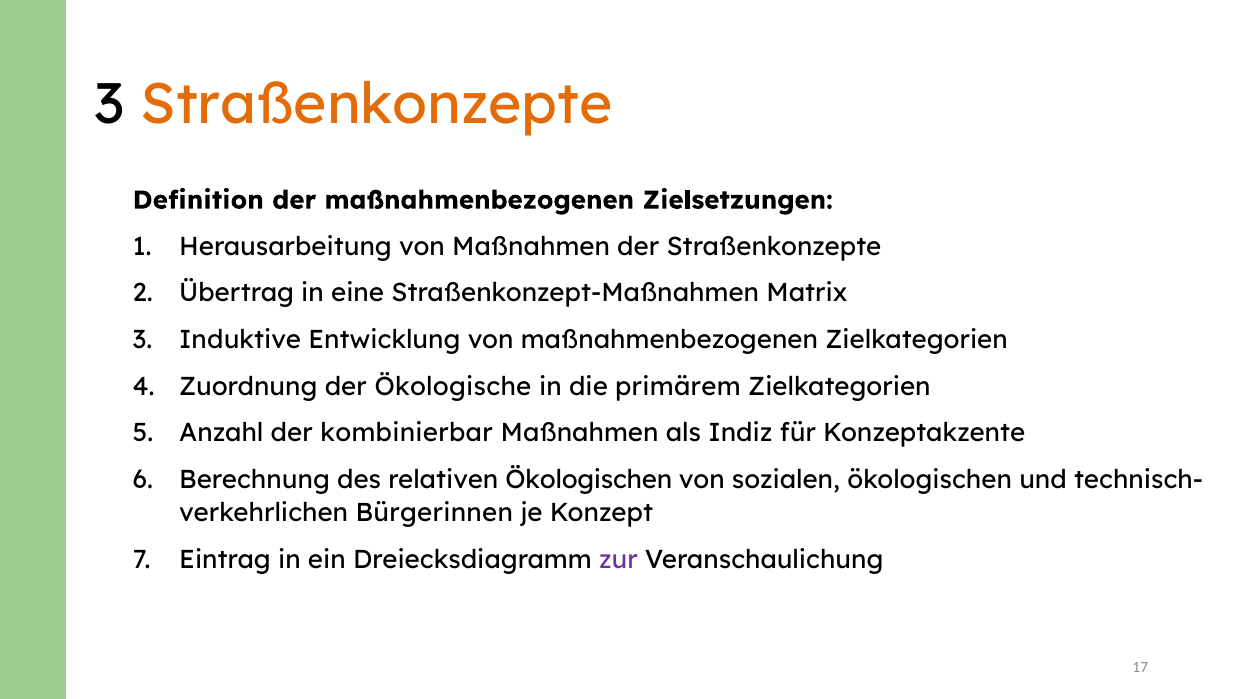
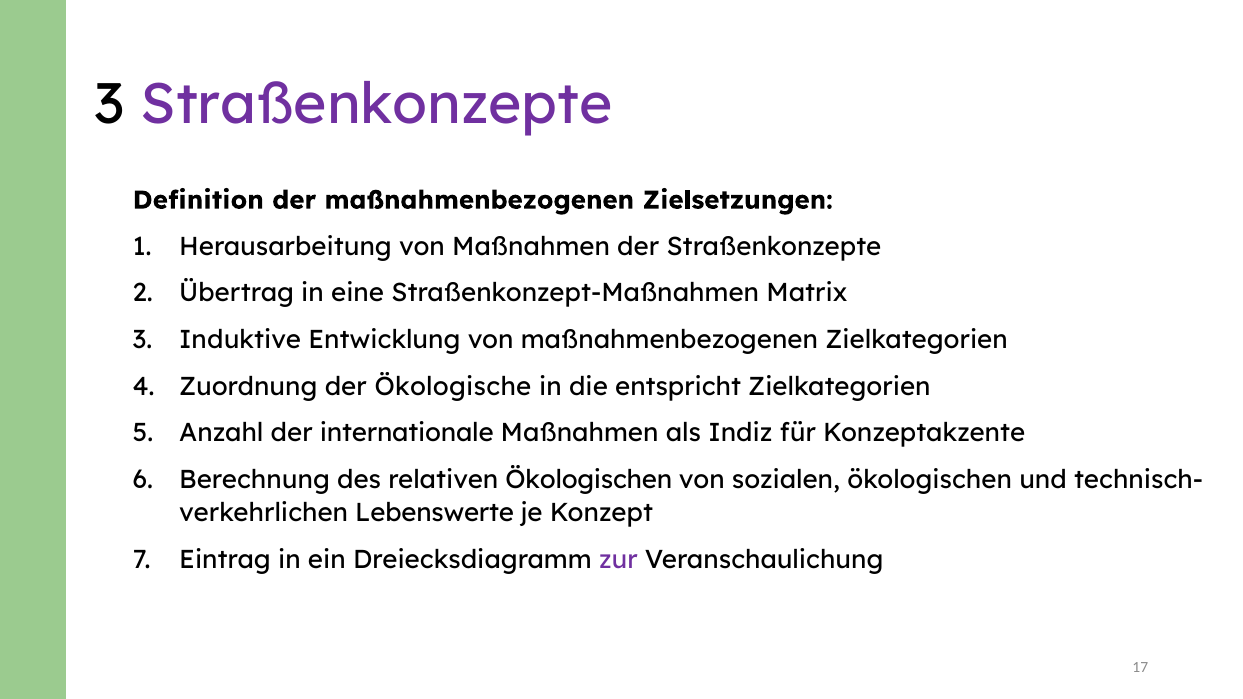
Straßenkonzepte at (377, 104) colour: orange -> purple
primärem: primärem -> entspricht
kombinierbar: kombinierbar -> internationale
Bürgerinnen: Bürgerinnen -> Lebenswerte
